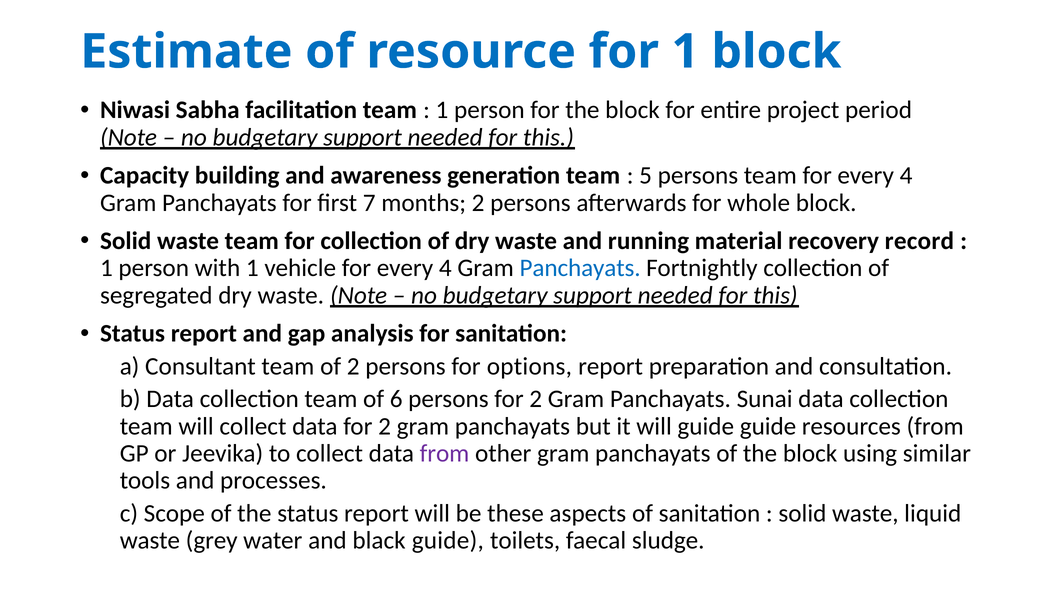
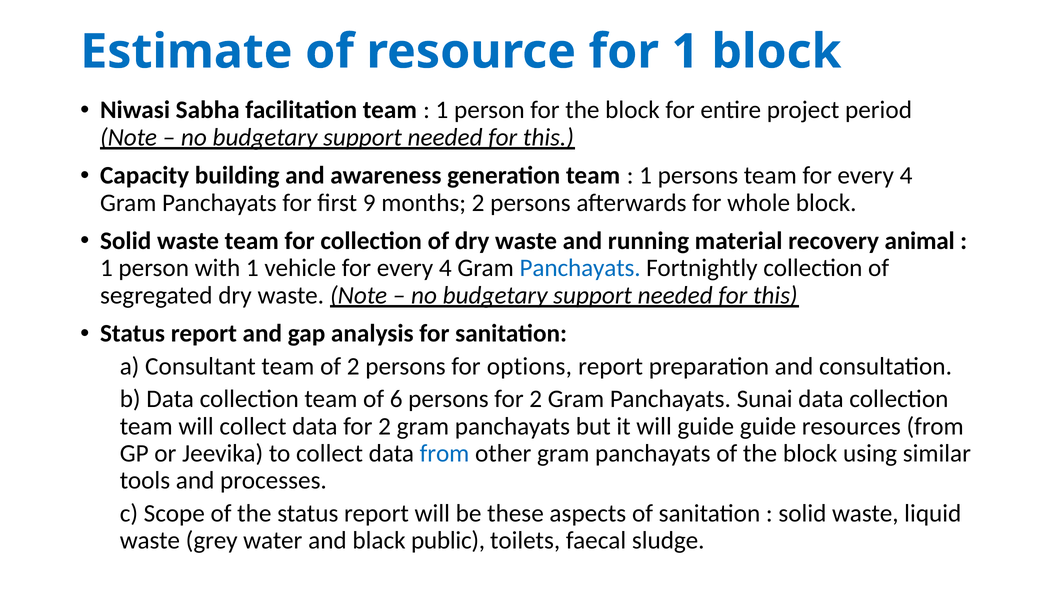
5 at (646, 176): 5 -> 1
7: 7 -> 9
record: record -> animal
from at (445, 454) colour: purple -> blue
black guide: guide -> public
